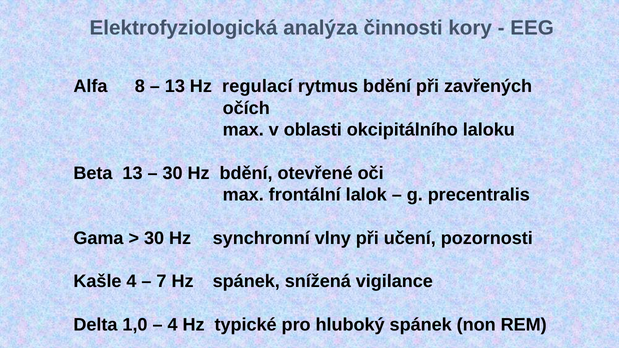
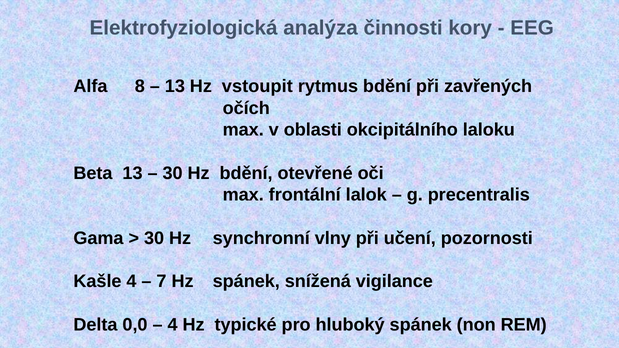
regulací: regulací -> vstoupit
1,0: 1,0 -> 0,0
